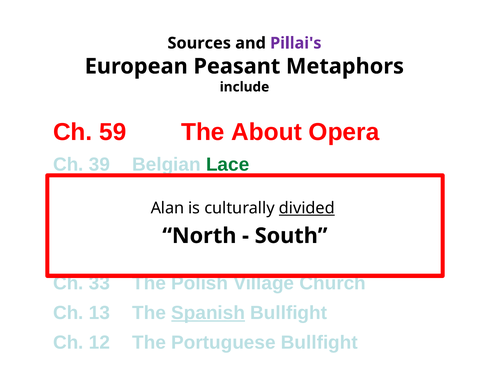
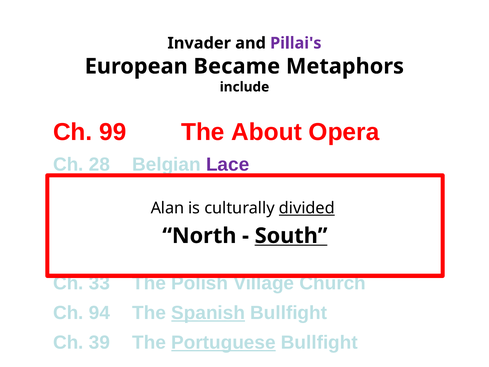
Sources: Sources -> Invader
Peasant: Peasant -> Became
59: 59 -> 99
39: 39 -> 28
Lace colour: green -> purple
South underline: none -> present
13: 13 -> 94
12: 12 -> 39
Portuguese underline: none -> present
